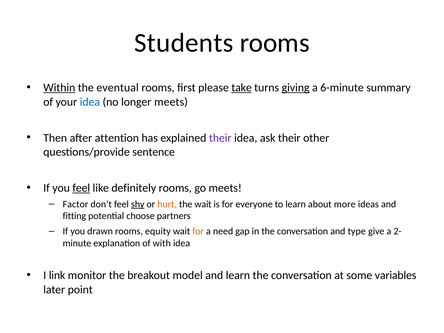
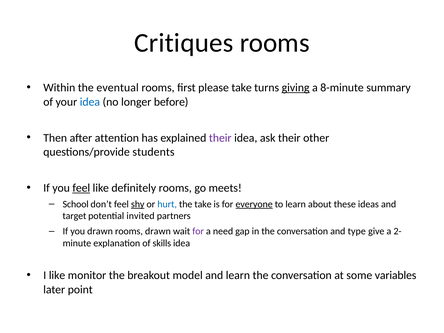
Students: Students -> Critiques
Within underline: present -> none
take at (242, 88) underline: present -> none
6-minute: 6-minute -> 8-minute
longer meets: meets -> before
sentence: sentence -> students
Factor: Factor -> School
hurt colour: orange -> blue
the wait: wait -> take
everyone underline: none -> present
more: more -> these
fitting: fitting -> target
choose: choose -> invited
rooms equity: equity -> drawn
for at (198, 231) colour: orange -> purple
with: with -> skills
I link: link -> like
